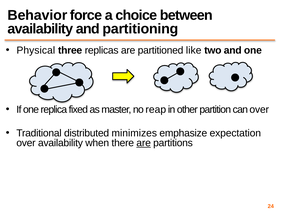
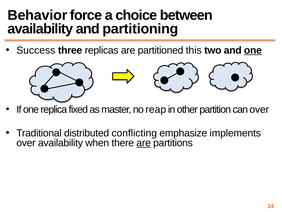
Physical: Physical -> Success
like: like -> this
one at (253, 50) underline: none -> present
minimizes: minimizes -> conflicting
expectation: expectation -> implements
